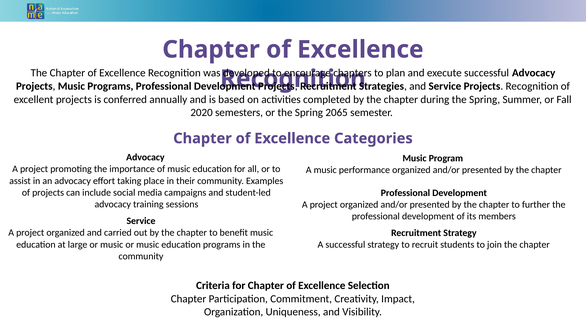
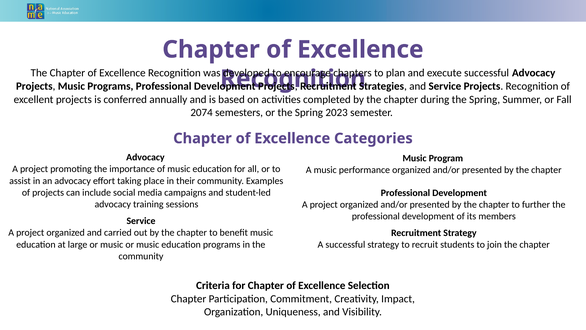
2020: 2020 -> 2074
2065: 2065 -> 2023
